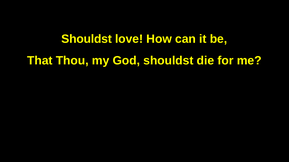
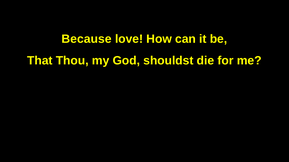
Shouldst at (87, 39): Shouldst -> Because
